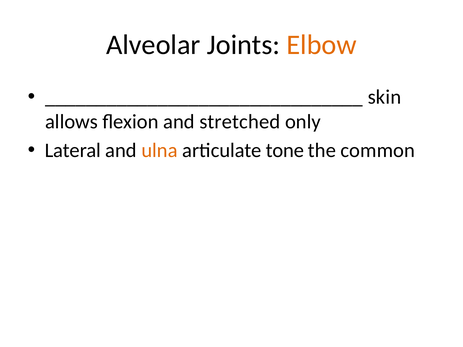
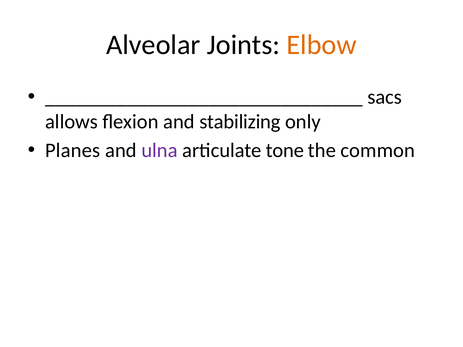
skin: skin -> sacs
stretched: stretched -> stabilizing
Lateral: Lateral -> Planes
ulna colour: orange -> purple
